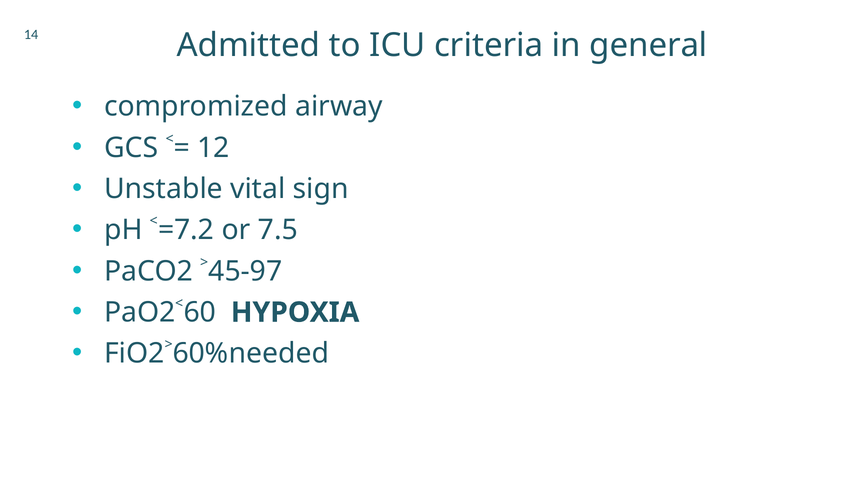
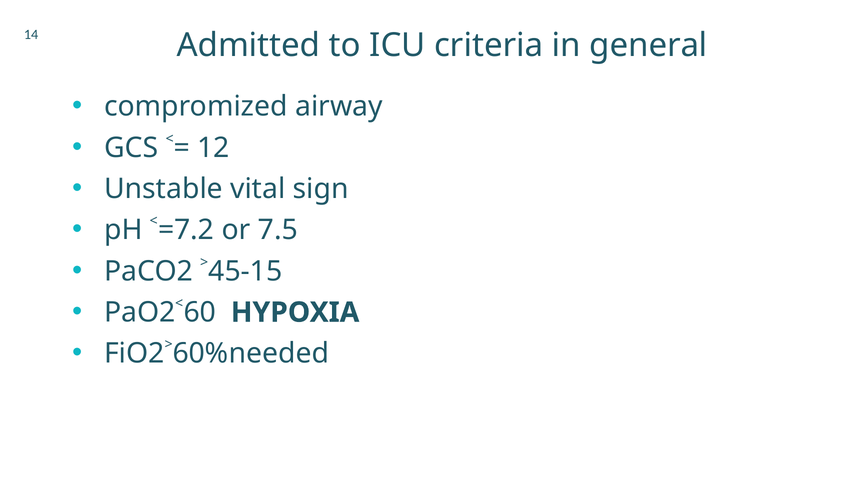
˃45-97: ˃45-97 -> ˃45-15
